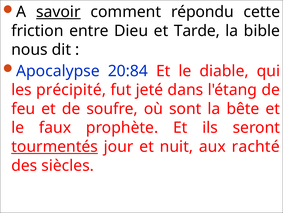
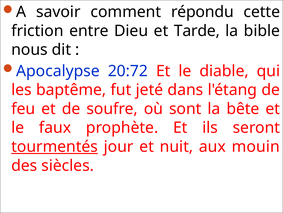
savoir underline: present -> none
20:84: 20:84 -> 20:72
précipité: précipité -> baptême
rachté: rachté -> mouin
